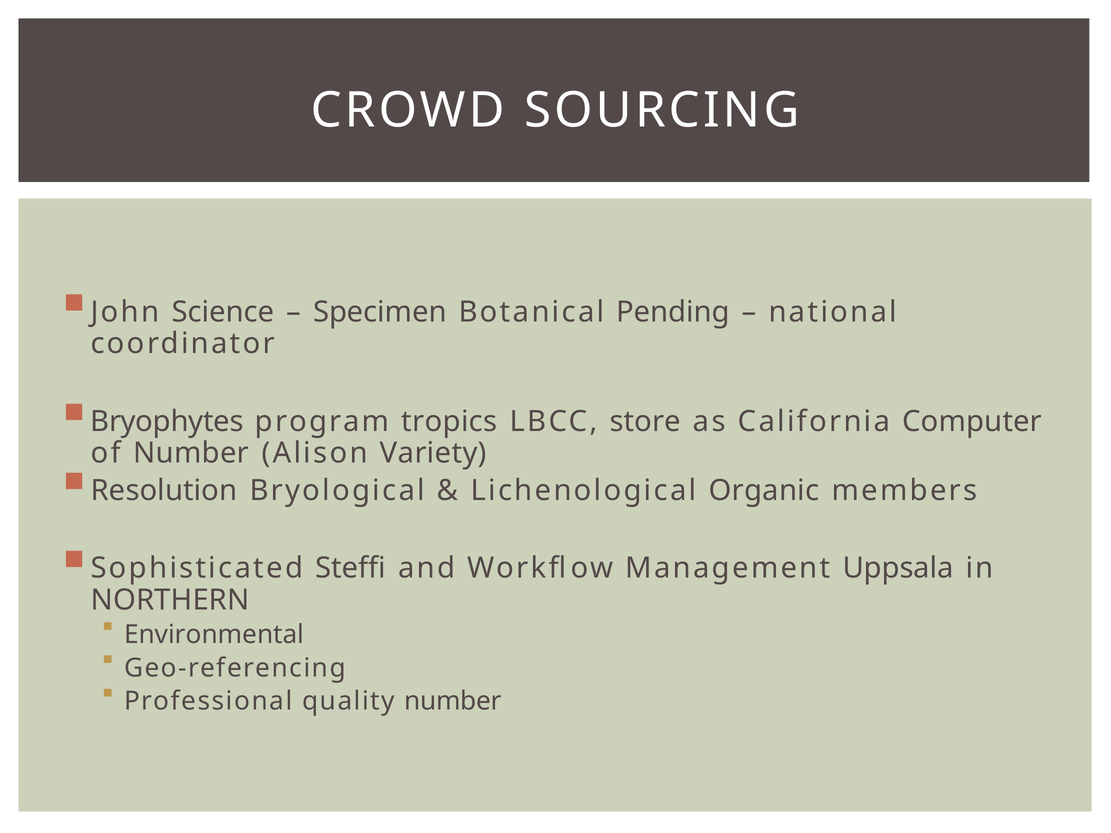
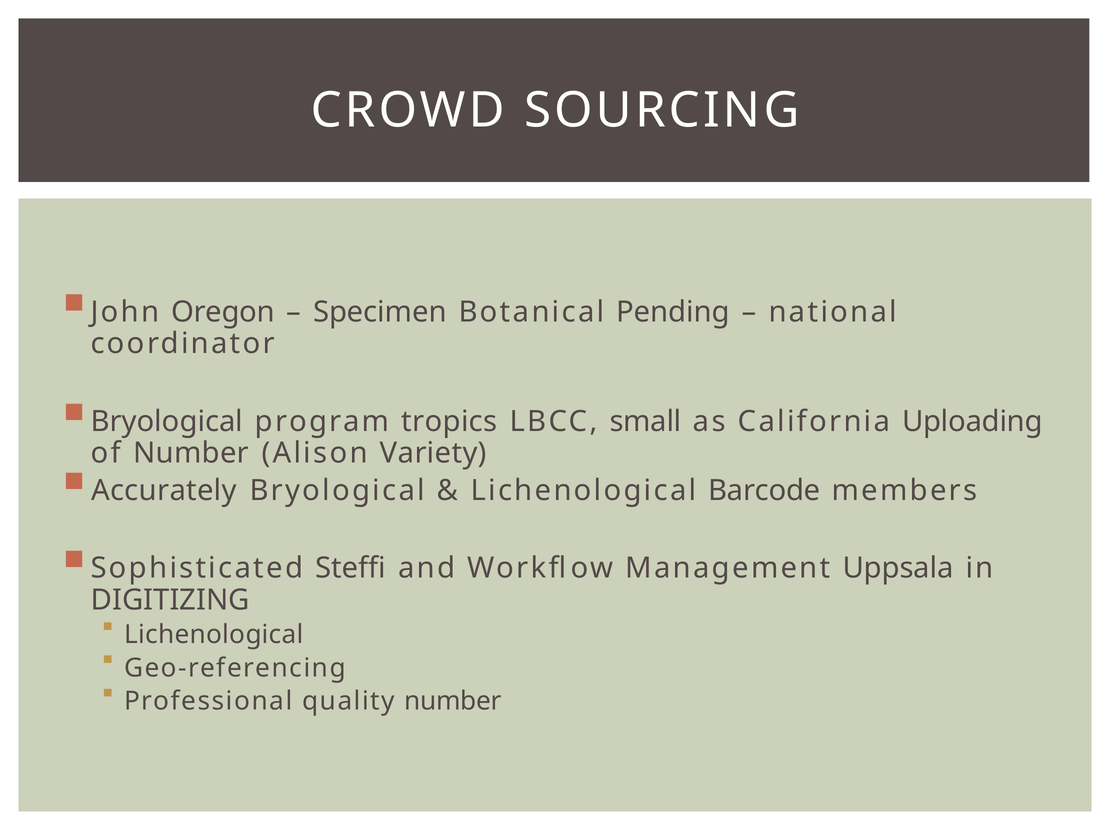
Science: Science -> Oregon
Bryophytes at (167, 422): Bryophytes -> Bryological
store: store -> small
Computer: Computer -> Uploading
Resolution: Resolution -> Accurately
Organic: Organic -> Barcode
NORTHERN: NORTHERN -> DIGITIZING
Environmental at (214, 635): Environmental -> Lichenological
